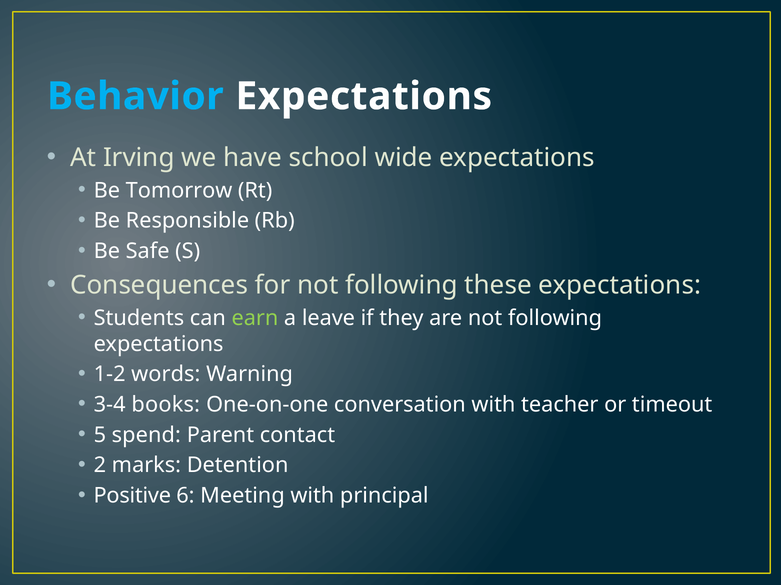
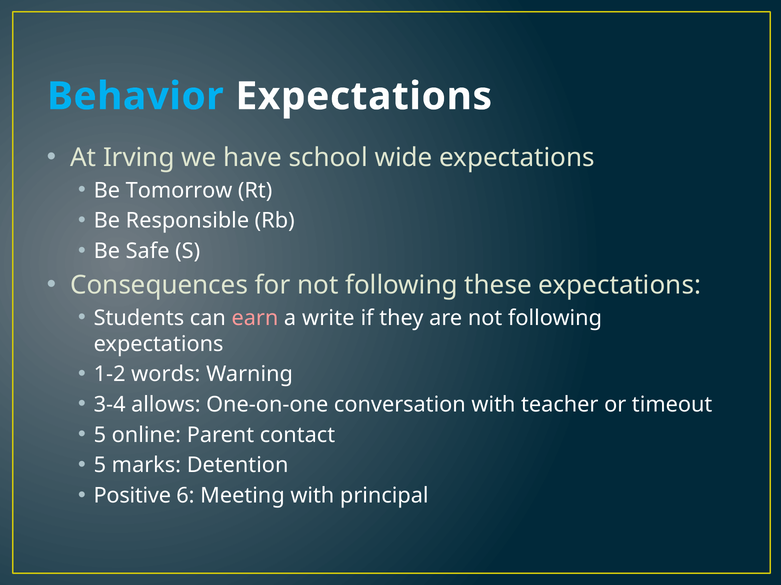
earn colour: light green -> pink
leave: leave -> write
books: books -> allows
spend: spend -> online
2 at (100, 466): 2 -> 5
